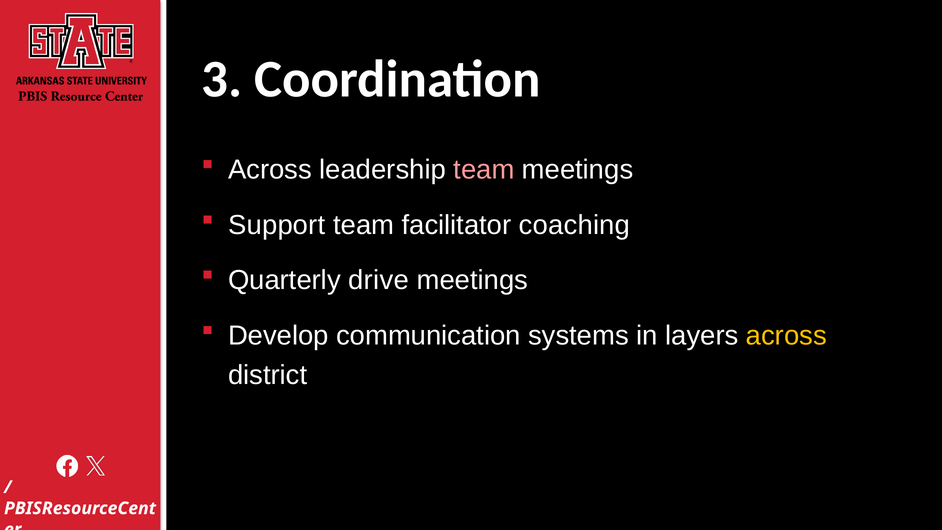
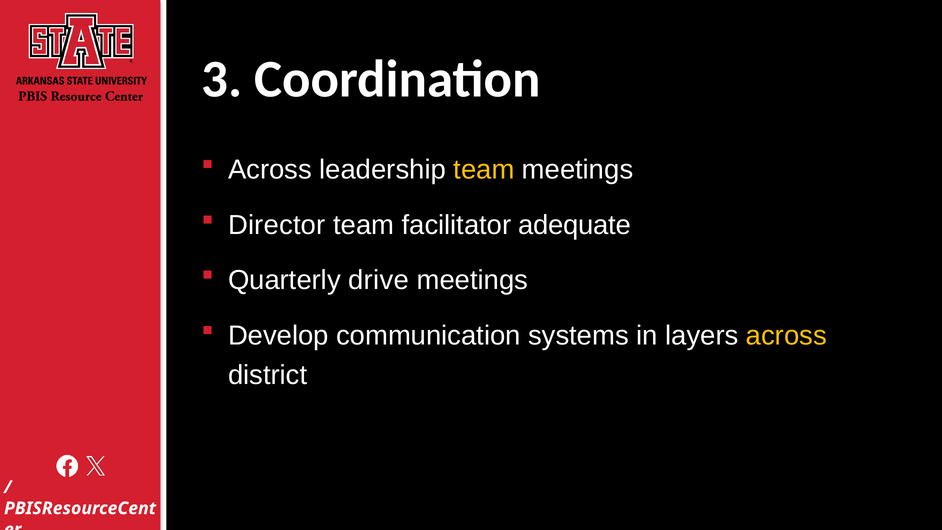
team at (484, 170) colour: pink -> yellow
Support: Support -> Director
coaching: coaching -> adequate
